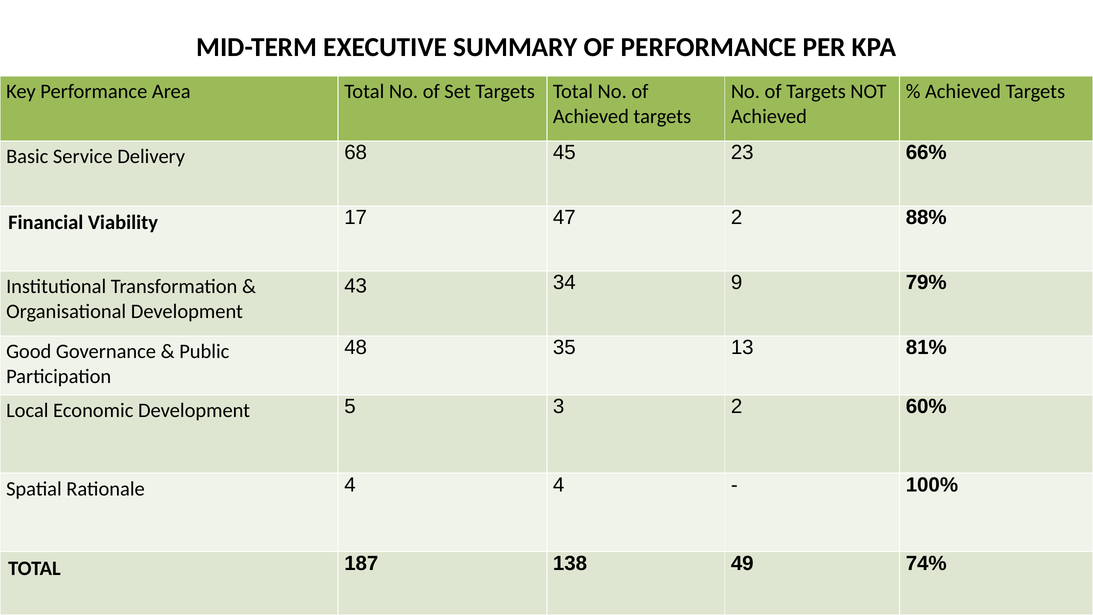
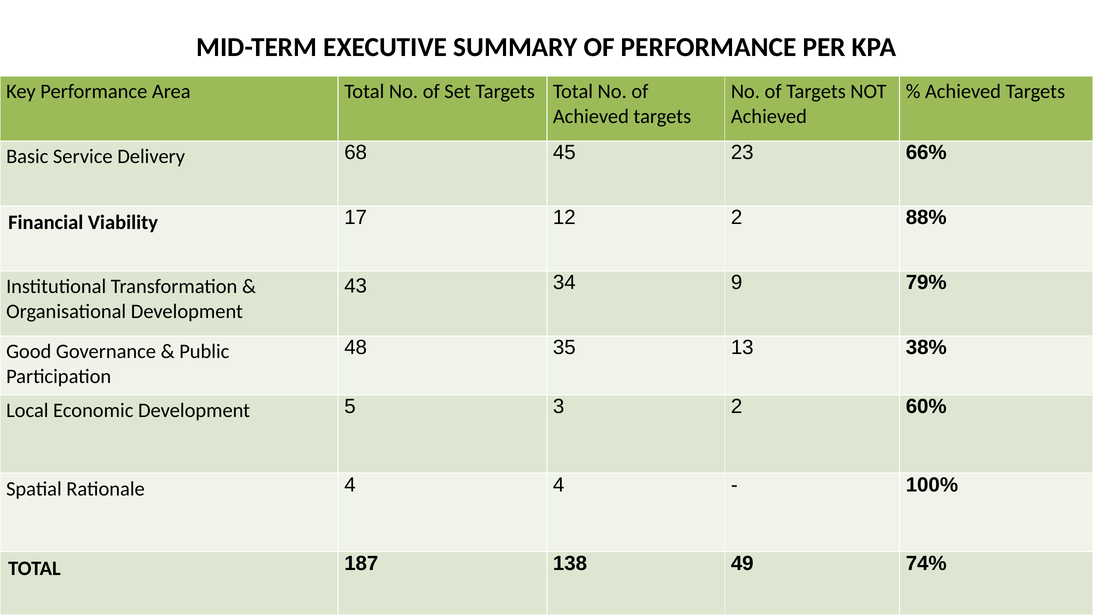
47: 47 -> 12
81%: 81% -> 38%
